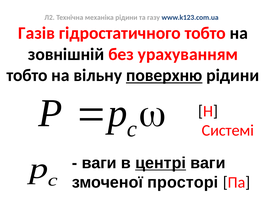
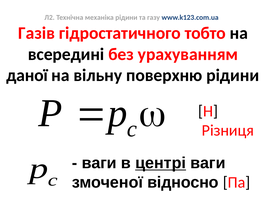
зовнішній: зовнішній -> всередині
тобто at (27, 75): тобто -> даної
поверхню underline: present -> none
Системі: Системі -> Різниця
просторі: просторі -> відносно
